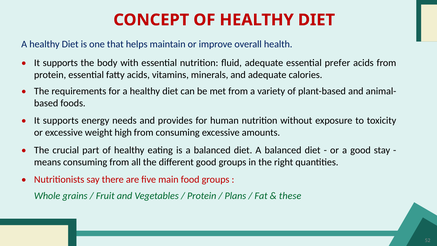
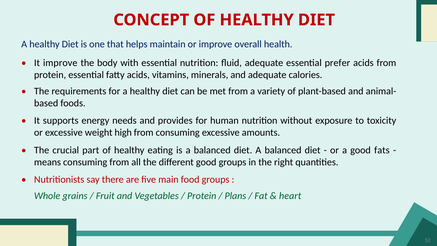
supports at (60, 63): supports -> improve
stay: stay -> fats
these: these -> heart
